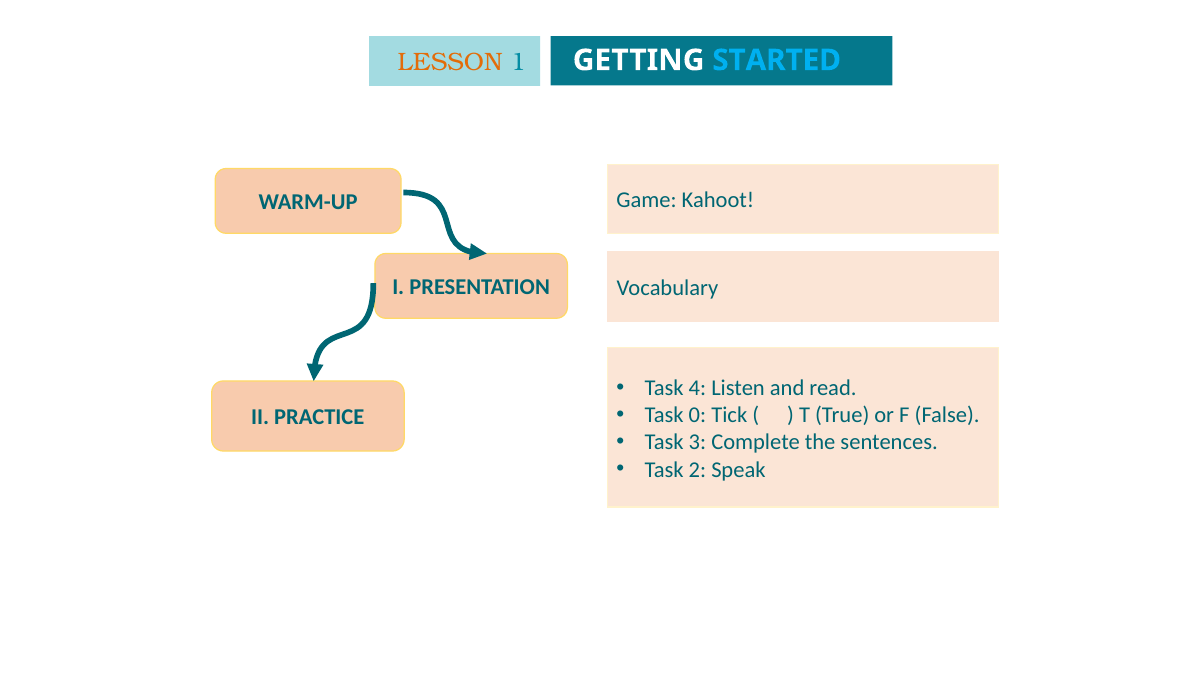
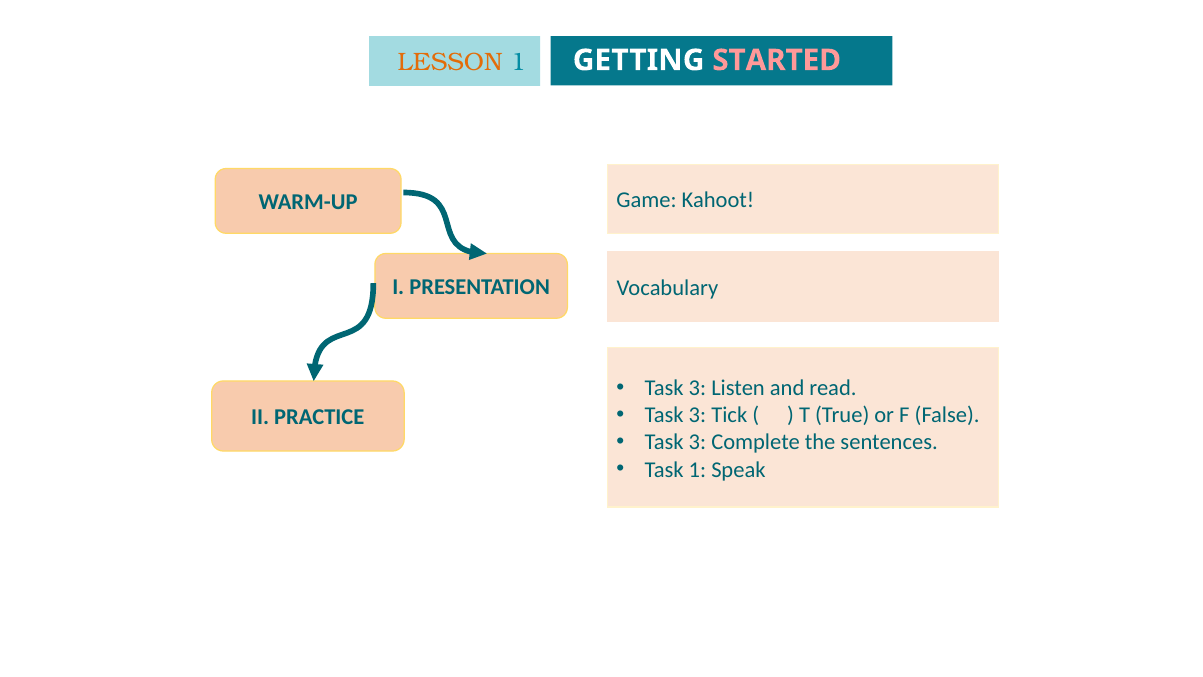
STARTED at (777, 60) colour: light blue -> pink
4 at (697, 388): 4 -> 3
0 at (697, 415): 0 -> 3
Task 2: 2 -> 1
